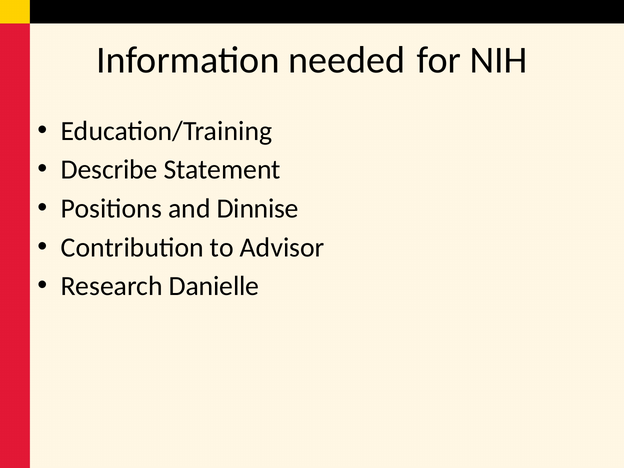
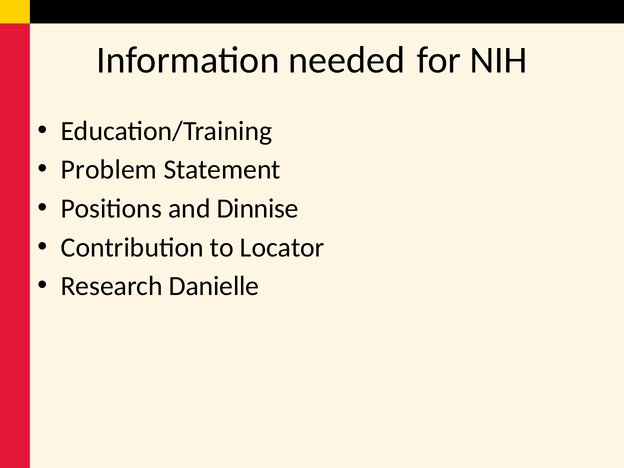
Describe: Describe -> Problem
Advisor: Advisor -> Locator
